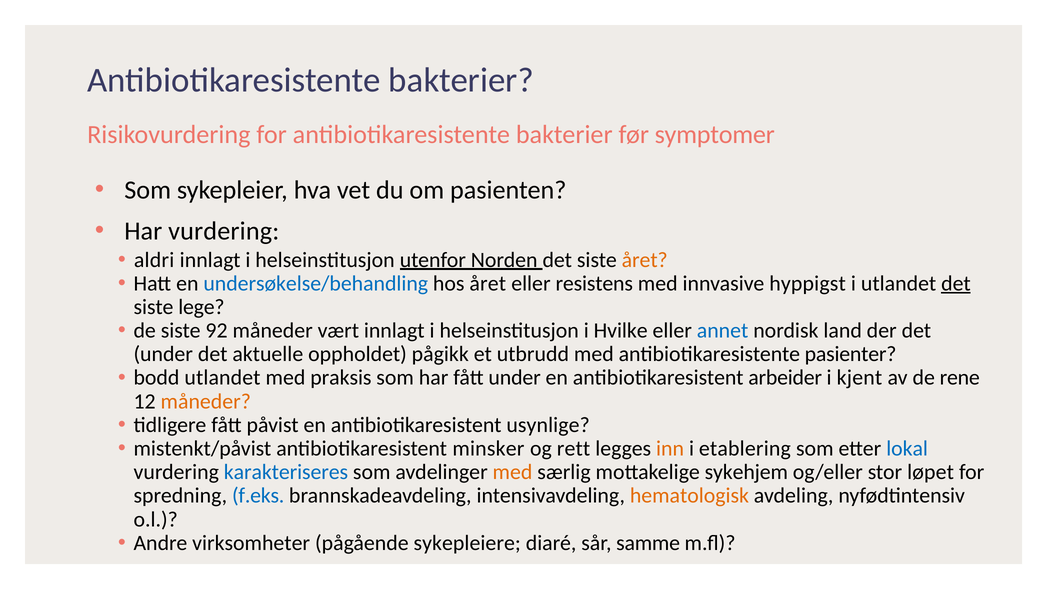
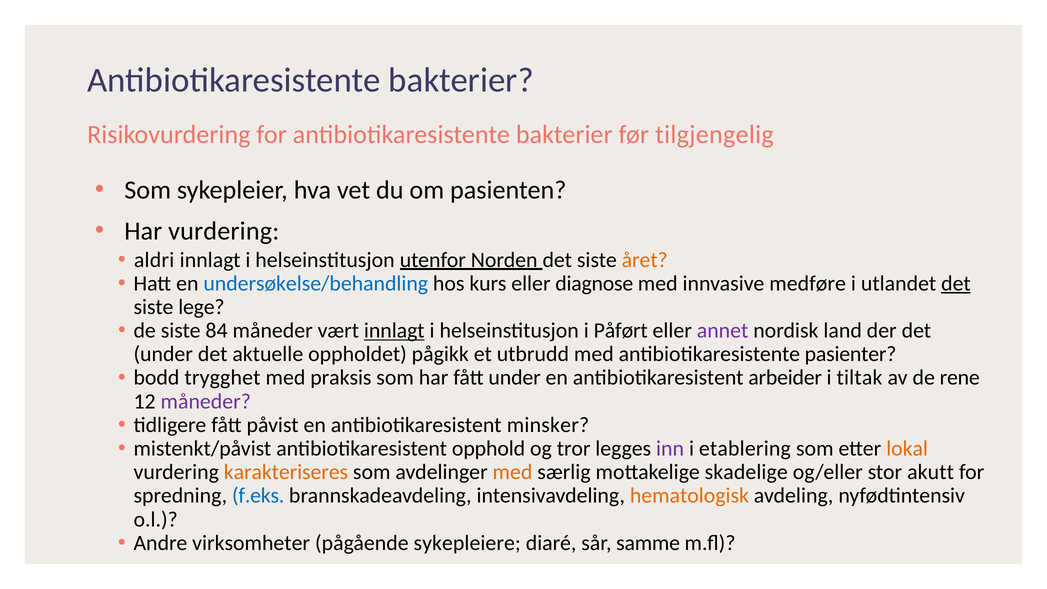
symptomer: symptomer -> tilgjengelig
hos året: året -> kurs
resistens: resistens -> diagnose
hyppigst: hyppigst -> medføre
92: 92 -> 84
innlagt at (394, 331) underline: none -> present
Hvilke: Hvilke -> Påført
annet colour: blue -> purple
bodd utlandet: utlandet -> trygghet
kjent: kjent -> tiltak
måneder at (206, 401) colour: orange -> purple
usynlige: usynlige -> minsker
minsker: minsker -> opphold
rett: rett -> tror
inn colour: orange -> purple
lokal colour: blue -> orange
karakteriseres colour: blue -> orange
sykehjem: sykehjem -> skadelige
løpet: løpet -> akutt
